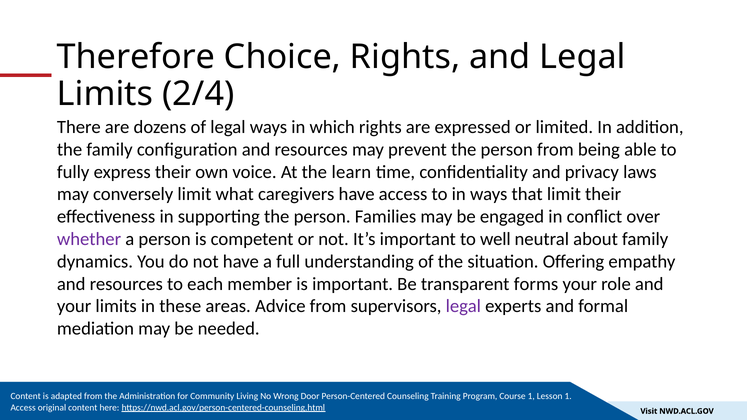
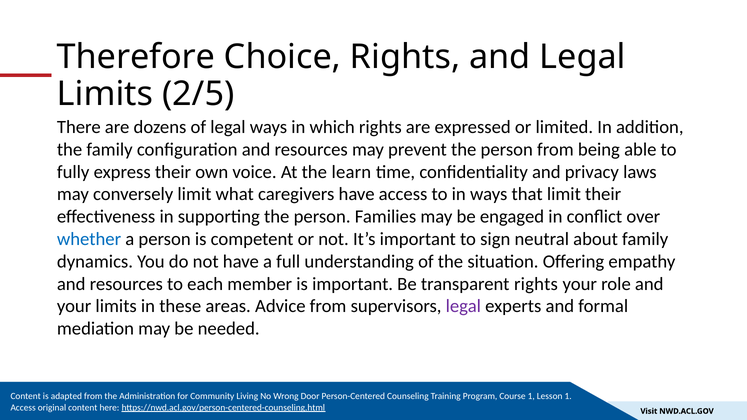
2/4: 2/4 -> 2/5
whether colour: purple -> blue
well: well -> sign
transparent forms: forms -> rights
